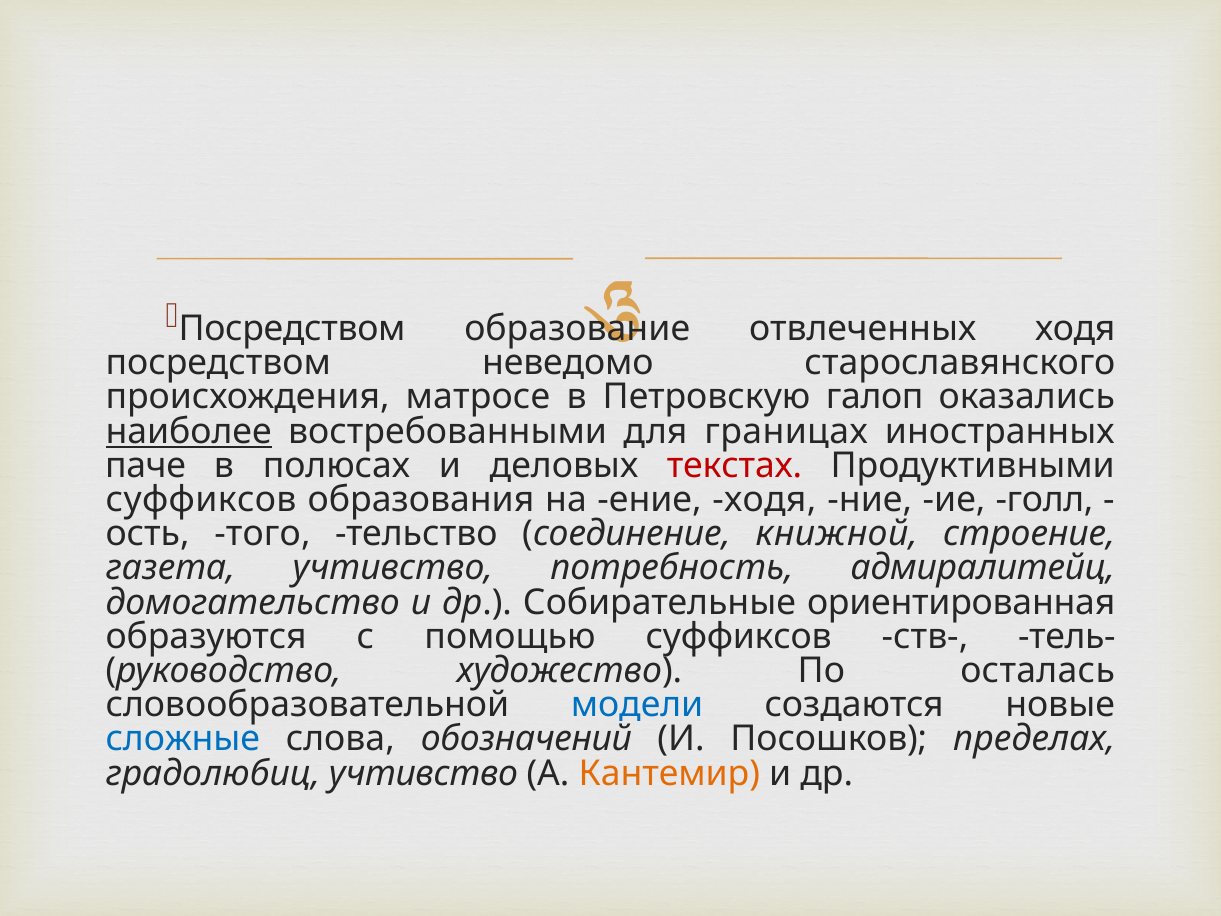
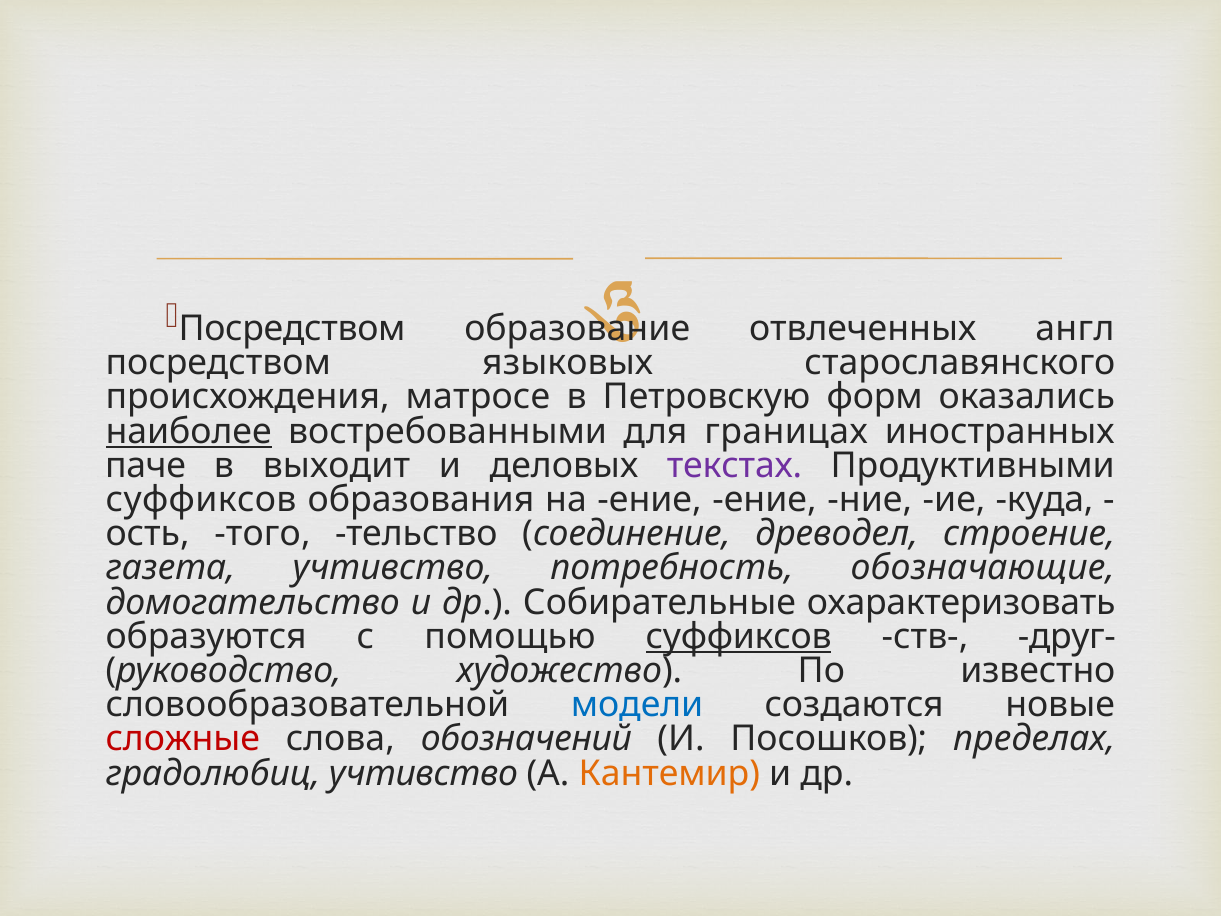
отвлеченных ходя: ходя -> англ
неведомо: неведомо -> языковых
галоп: галоп -> форм
полюсах: полюсах -> выходит
текстах colour: red -> purple
ение ходя: ходя -> ение
голл: голл -> куда
книжной: книжной -> древодел
адмиралитейц: адмиралитейц -> обозначающие
ориентированная: ориентированная -> охарактеризовать
суффиксов at (739, 636) underline: none -> present
тель-: тель- -> друг-
осталась: осталась -> известно
сложные colour: blue -> red
